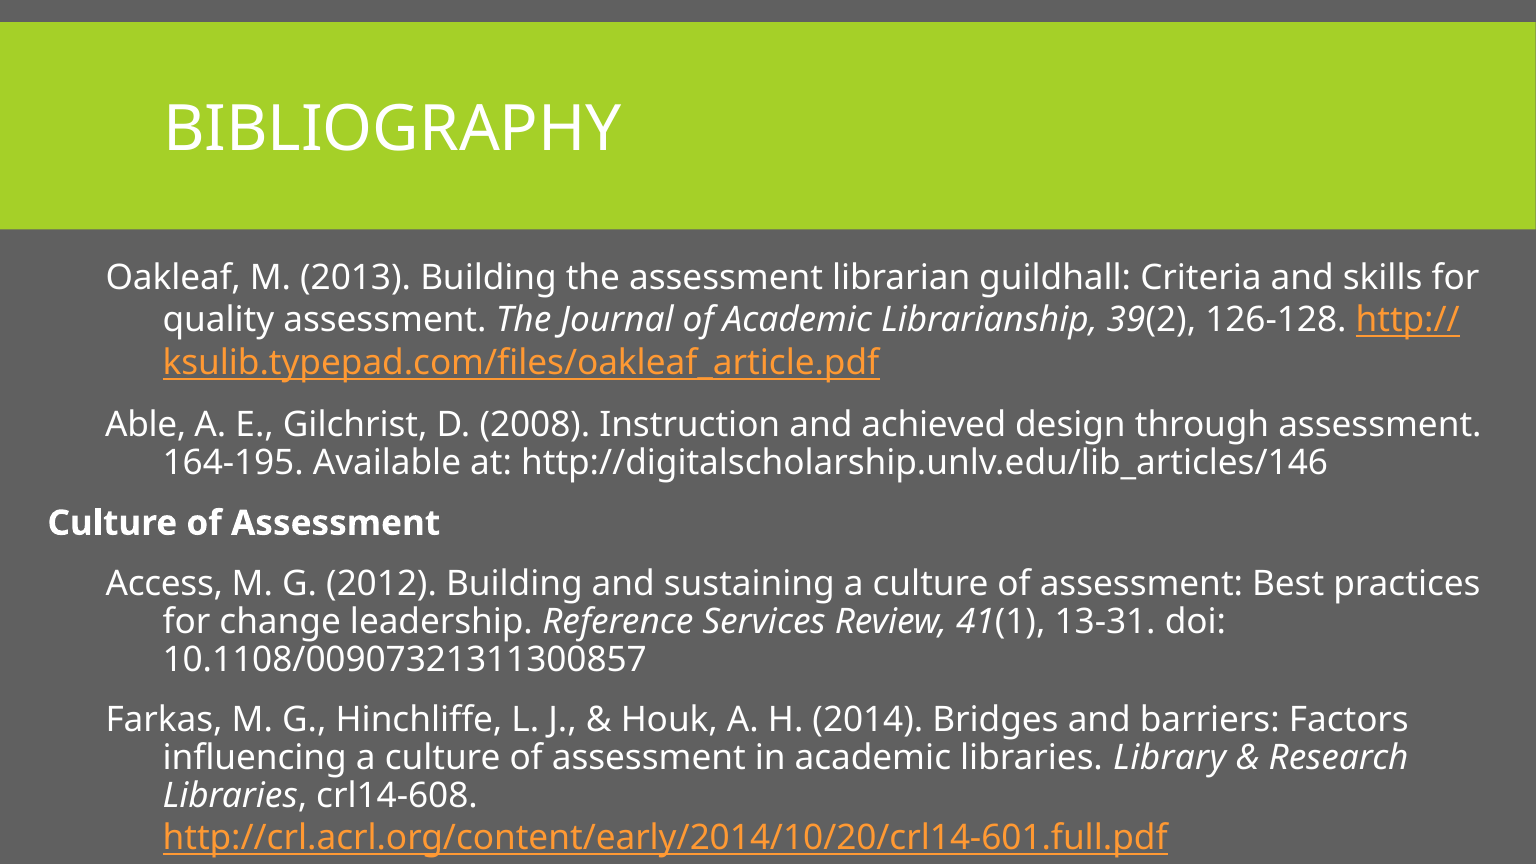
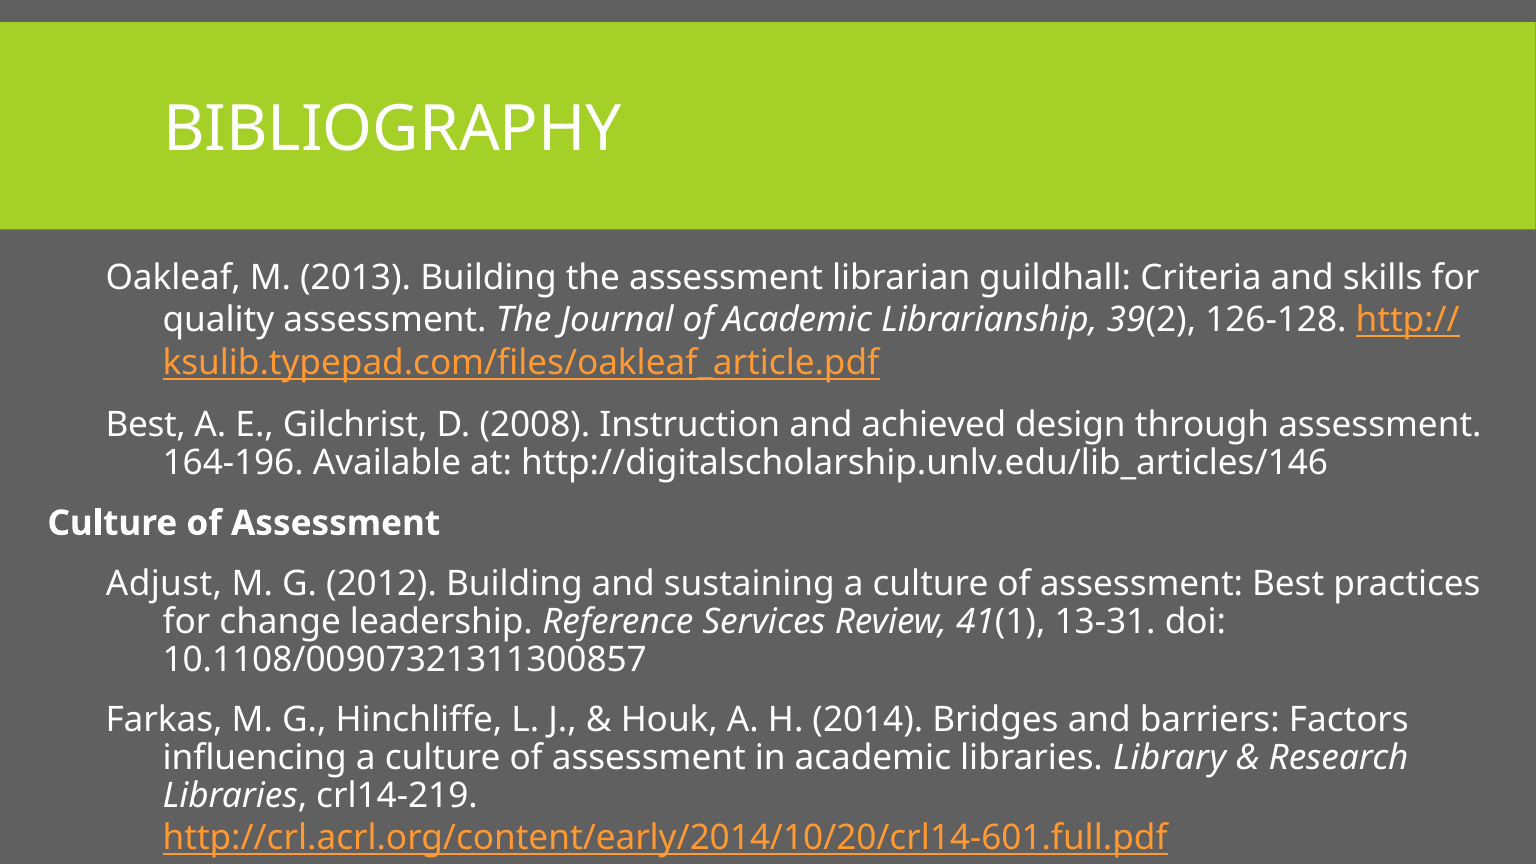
Able at (146, 425): Able -> Best
164-195: 164-195 -> 164-196
Access: Access -> Adjust
crl14-608: crl14-608 -> crl14-219
